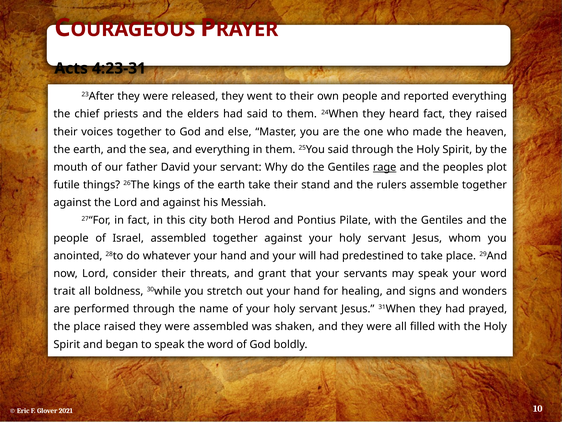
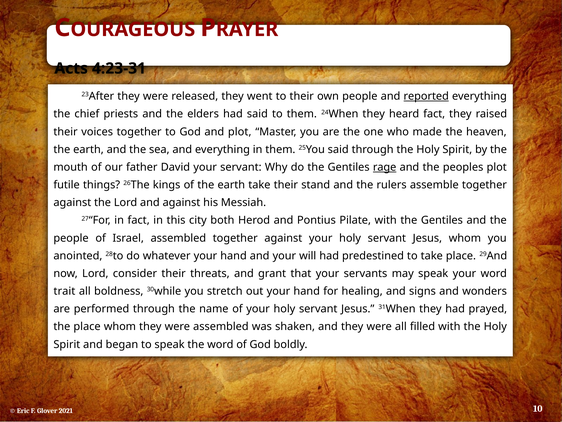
reported underline: none -> present
and else: else -> plot
place raised: raised -> whom
